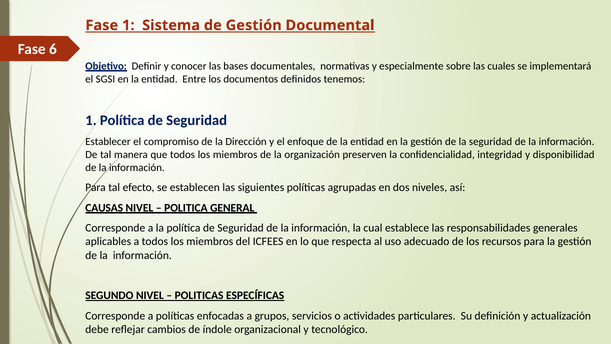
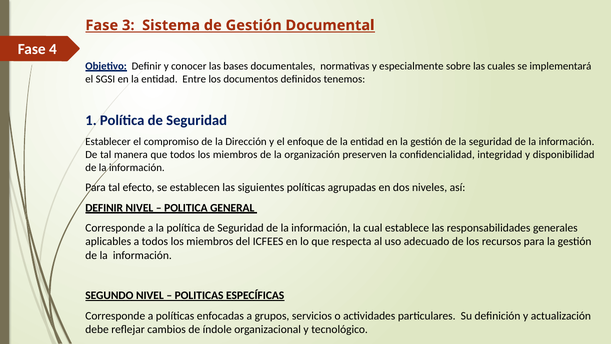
Fase 1: 1 -> 3
6: 6 -> 4
CAUSAS at (104, 208): CAUSAS -> DEFINIR
